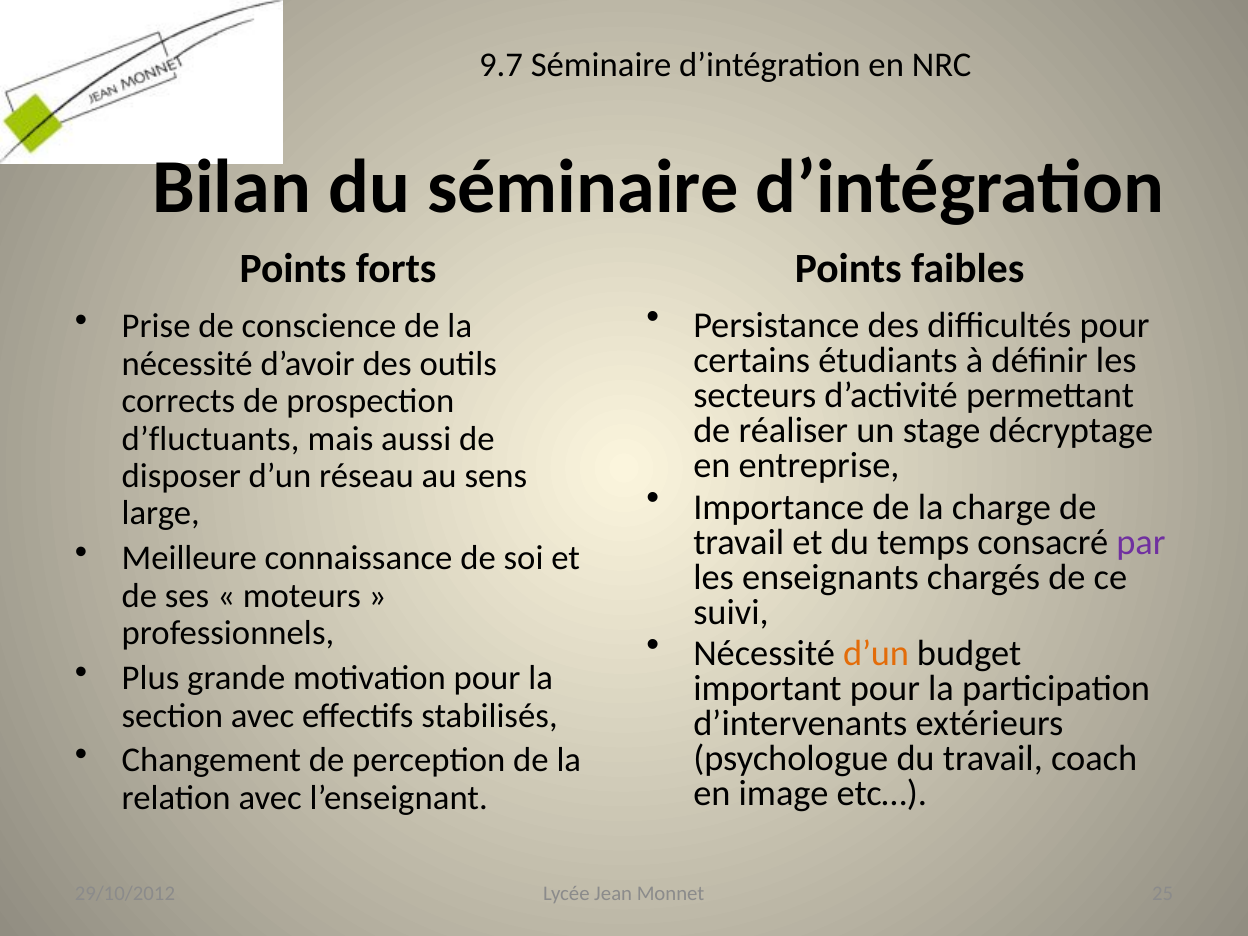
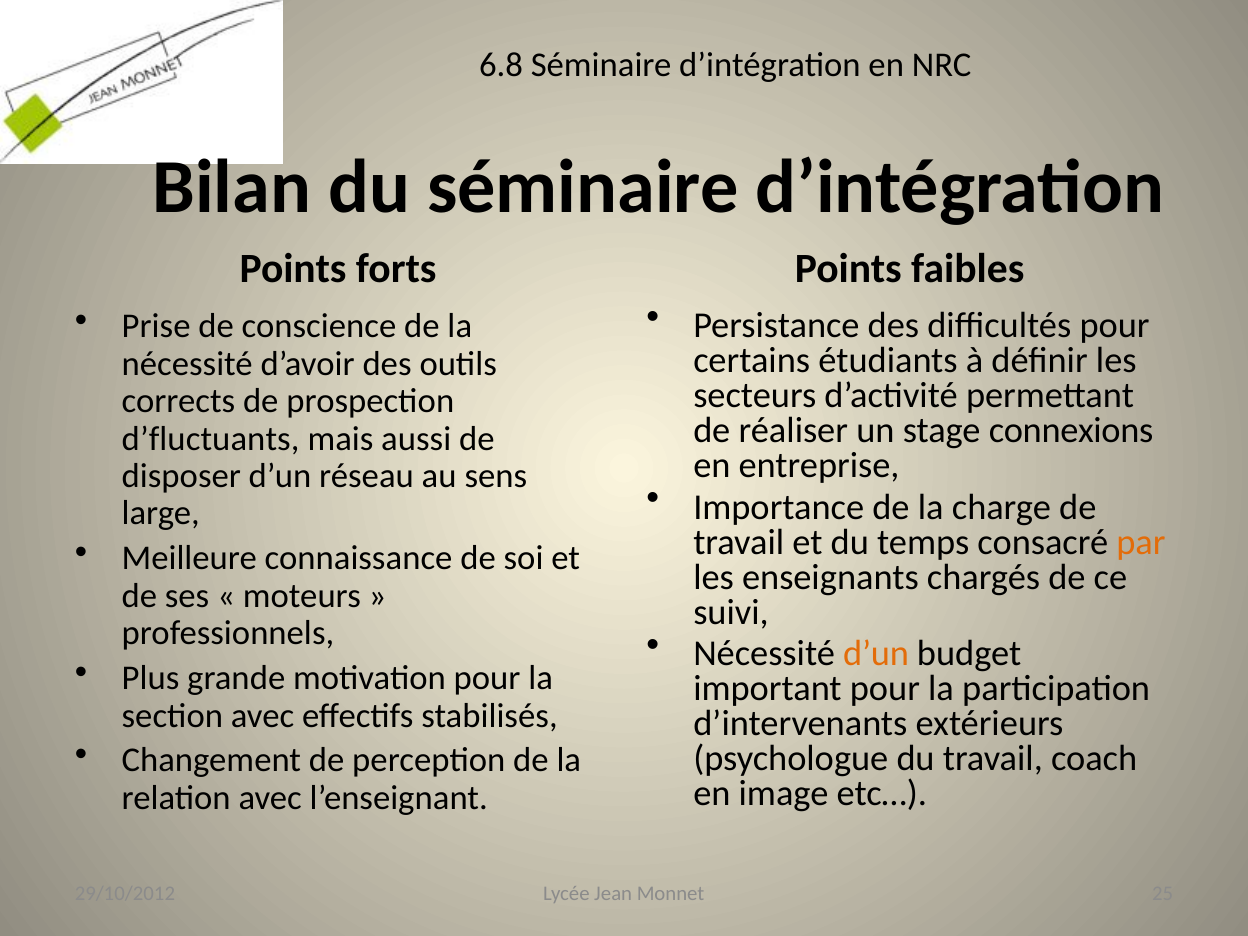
9.7: 9.7 -> 6.8
décryptage: décryptage -> connexions
par colour: purple -> orange
